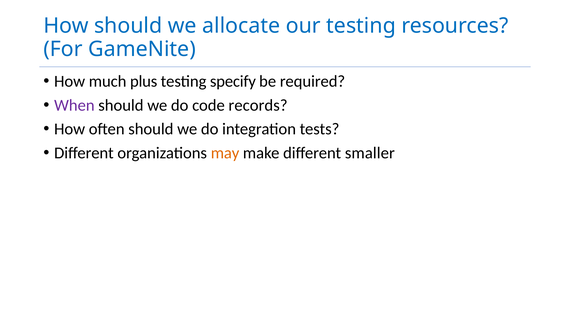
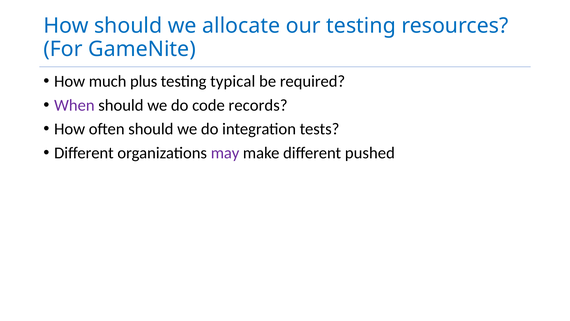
specify: specify -> typical
may colour: orange -> purple
smaller: smaller -> pushed
